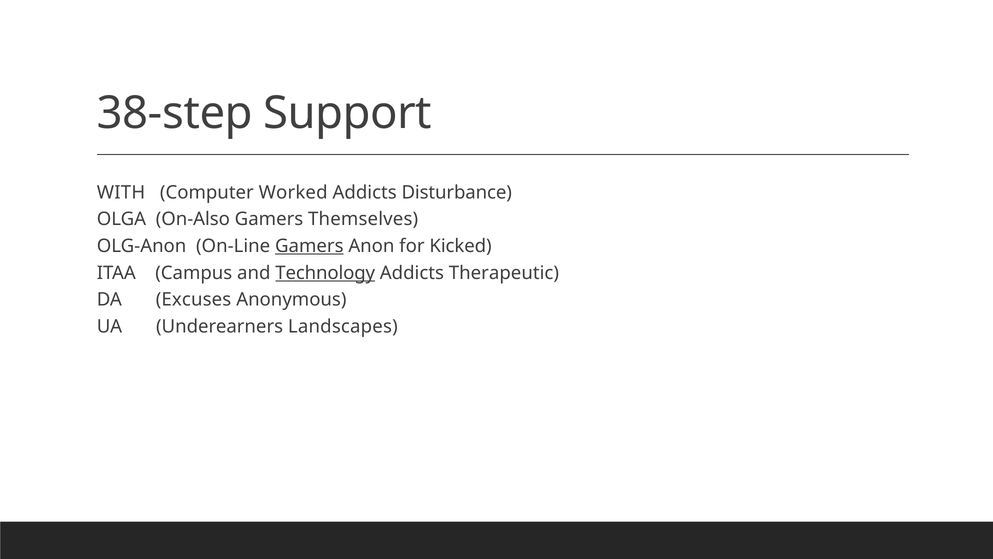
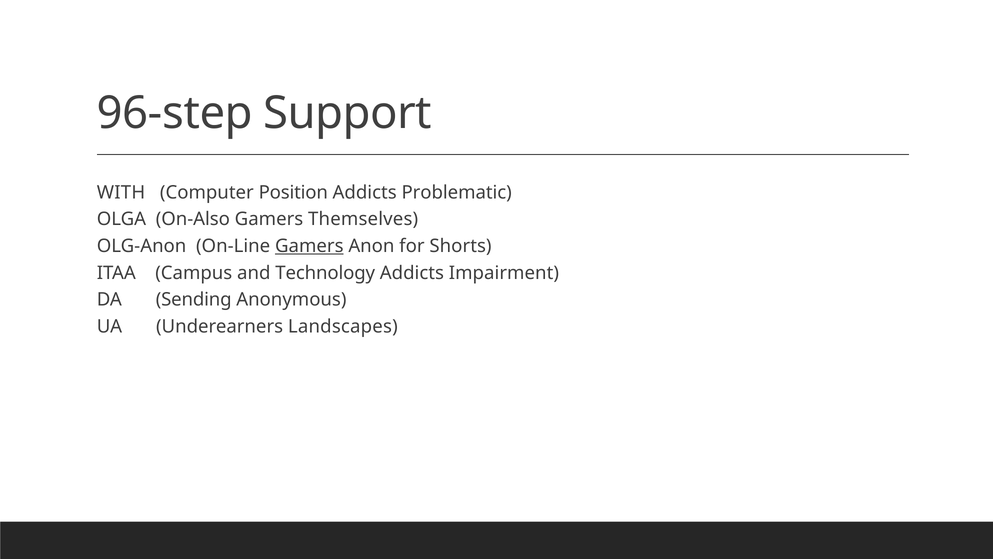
38-step: 38-step -> 96-step
Worked: Worked -> Position
Disturbance: Disturbance -> Problematic
Kicked: Kicked -> Shorts
Technology underline: present -> none
Therapeutic: Therapeutic -> Impairment
Excuses: Excuses -> Sending
